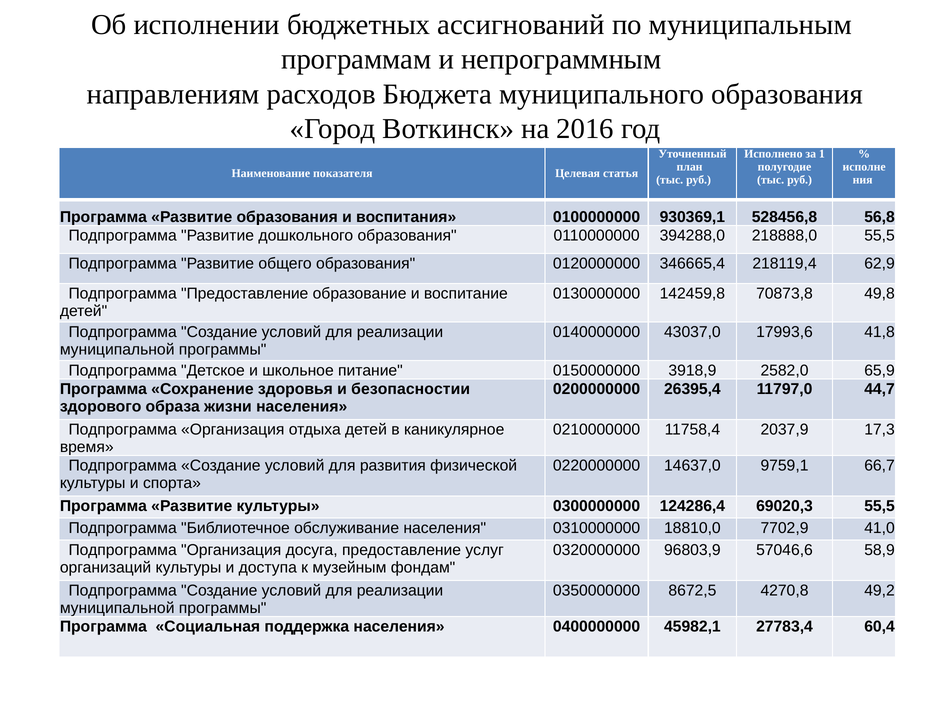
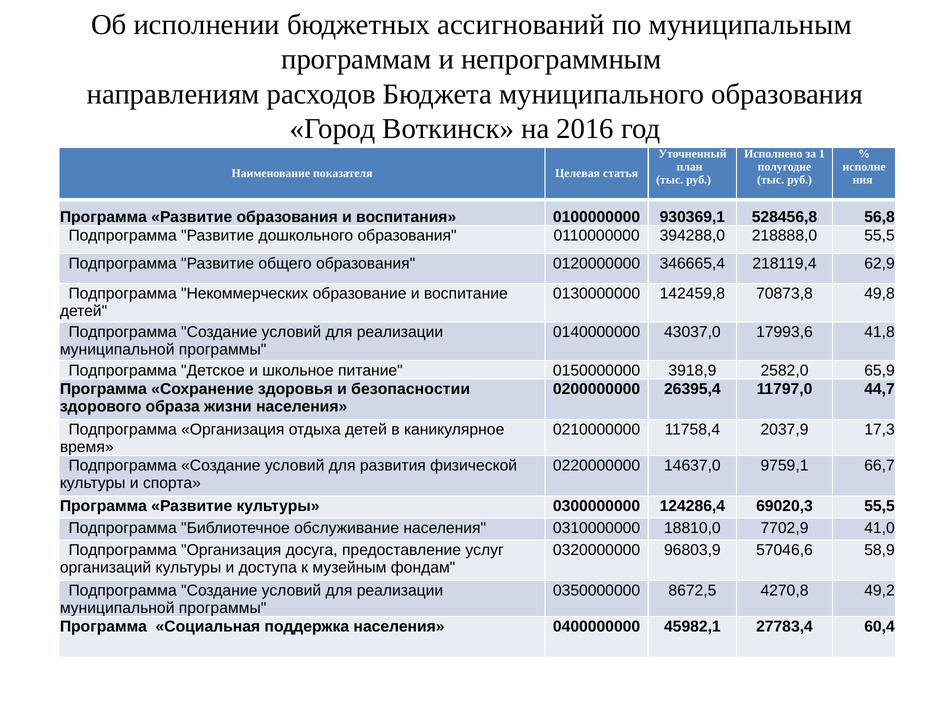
Подпрограмма Предоставление: Предоставление -> Некоммерческих
